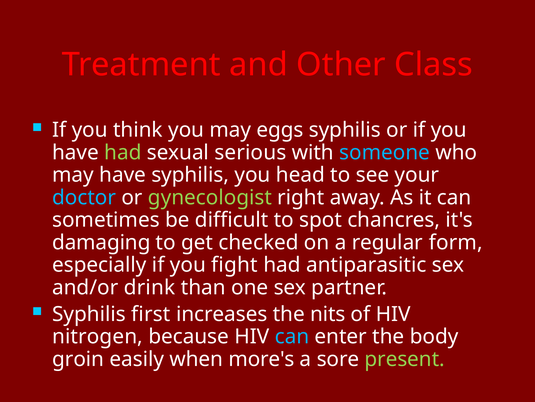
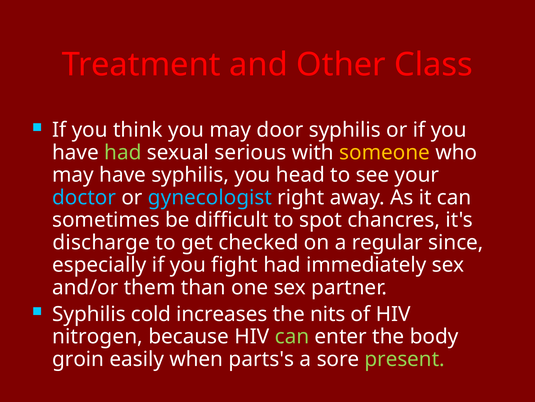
eggs: eggs -> door
someone colour: light blue -> yellow
gynecologist colour: light green -> light blue
damaging: damaging -> discharge
form: form -> since
antiparasitic: antiparasitic -> immediately
drink: drink -> them
first: first -> cold
can at (292, 336) colour: light blue -> light green
more's: more's -> parts's
